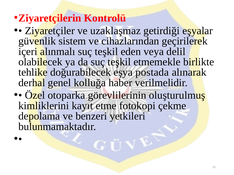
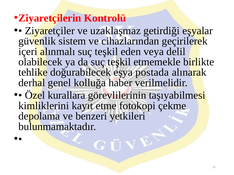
otoparka: otoparka -> kurallara
oluşturulmuş: oluşturulmuş -> taşıyabilmesi
